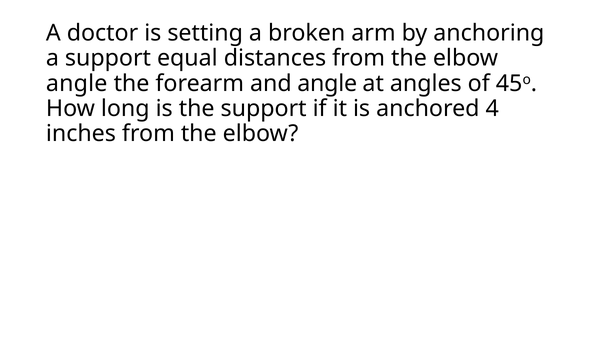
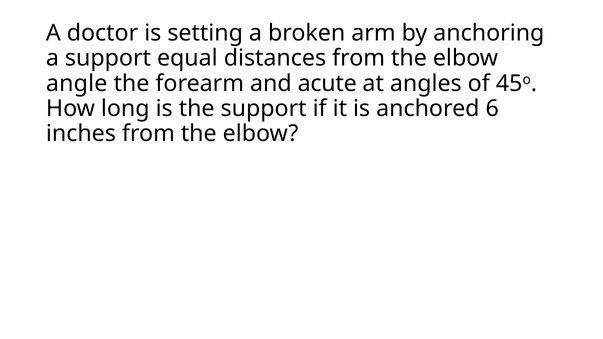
and angle: angle -> acute
4: 4 -> 6
